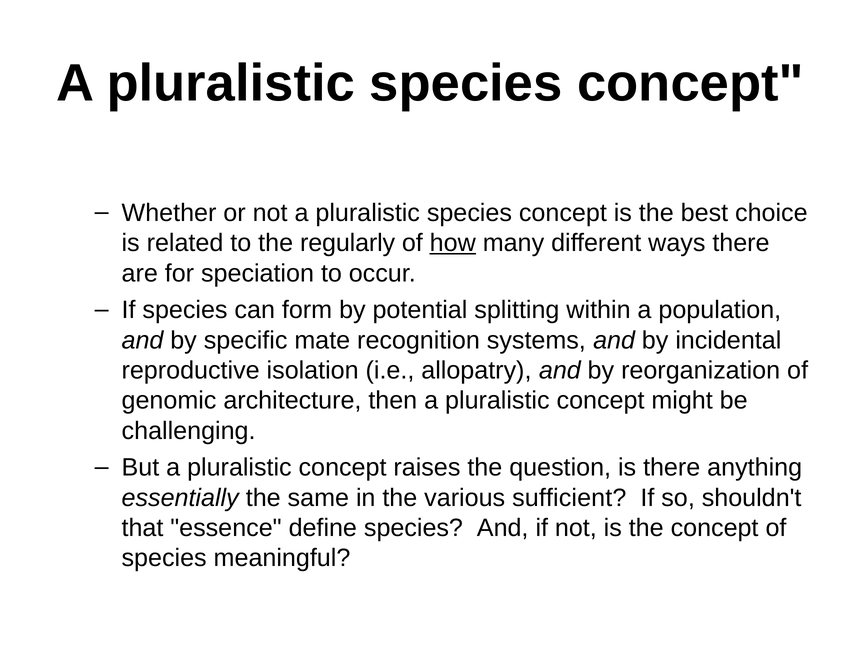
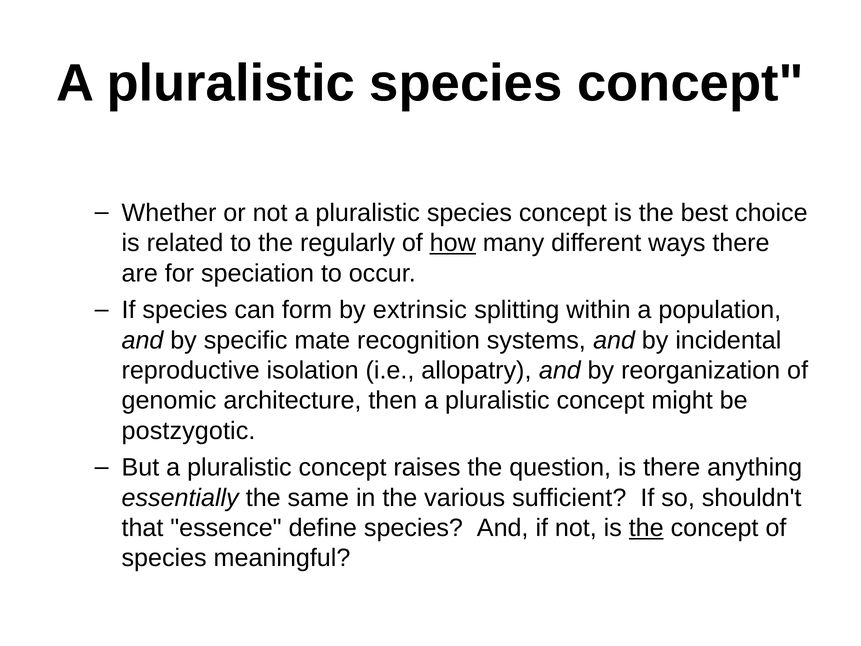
potential: potential -> extrinsic
challenging: challenging -> postzygotic
the at (646, 528) underline: none -> present
